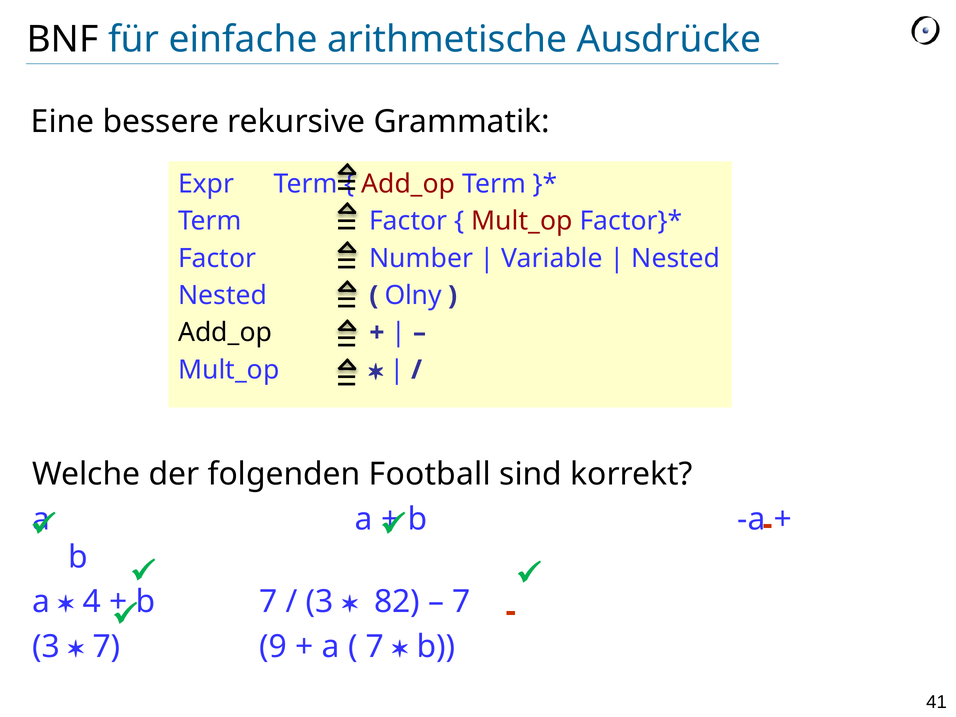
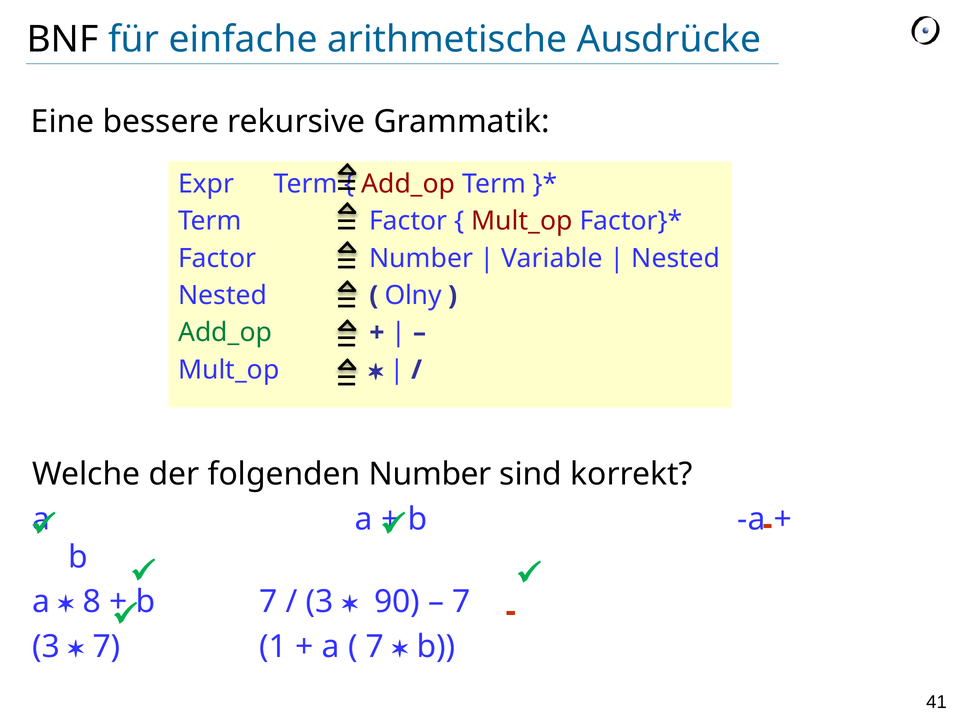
Add_op at (225, 333) colour: black -> green
folgenden Football: Football -> Number
4: 4 -> 8
82: 82 -> 90
9: 9 -> 1
